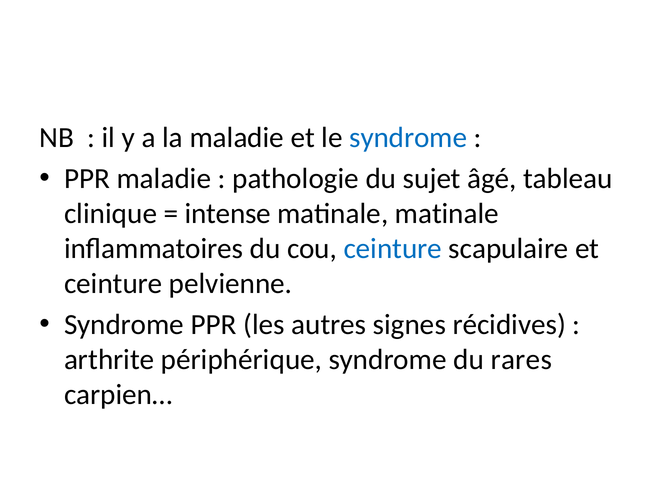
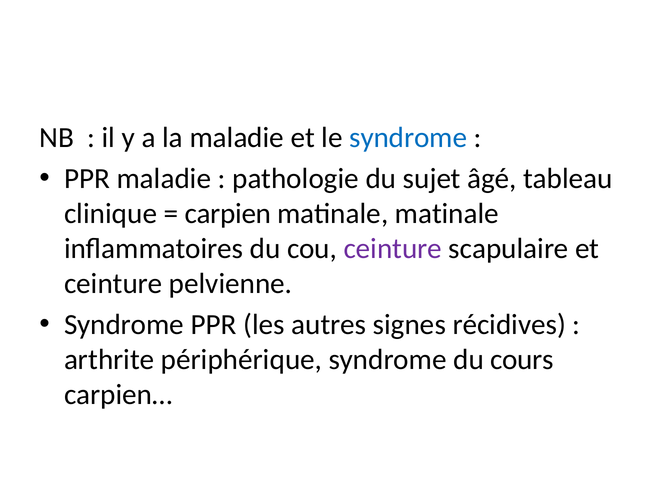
intense: intense -> carpien
ceinture at (393, 249) colour: blue -> purple
rares: rares -> cours
